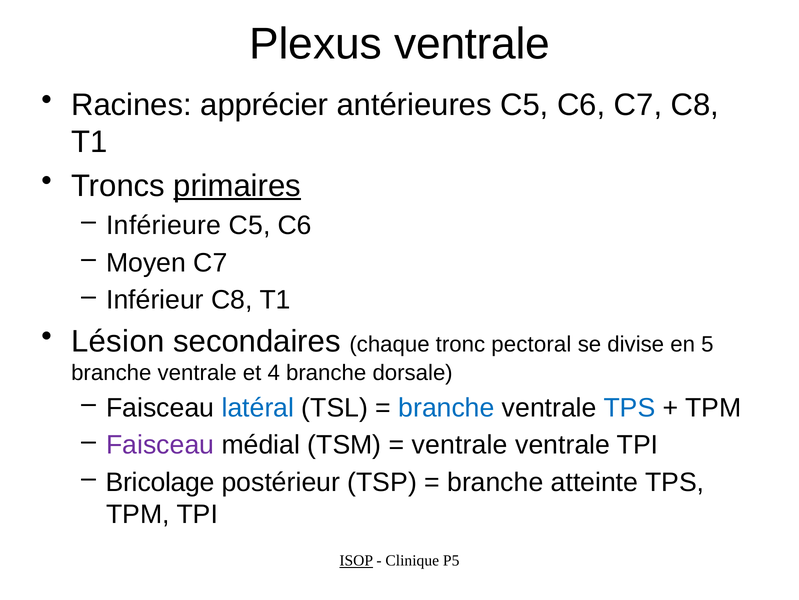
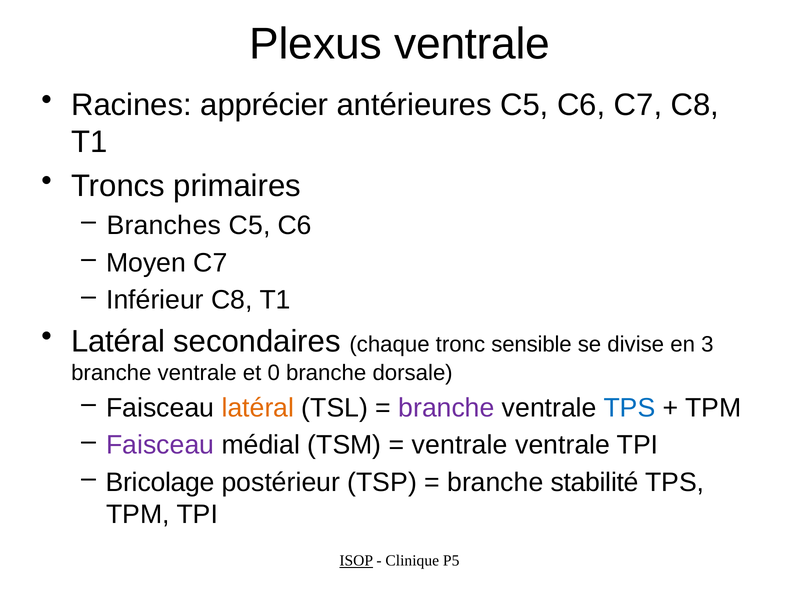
primaires underline: present -> none
Inférieure: Inférieure -> Branches
Lésion at (118, 341): Lésion -> Latéral
pectoral: pectoral -> sensible
5: 5 -> 3
4: 4 -> 0
latéral at (258, 407) colour: blue -> orange
branche at (446, 407) colour: blue -> purple
atteinte: atteinte -> stabilité
